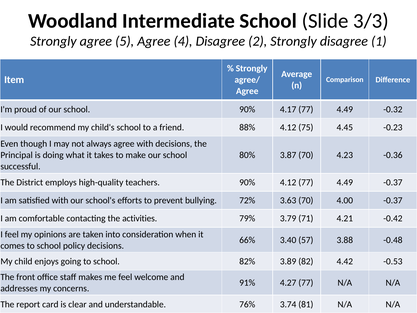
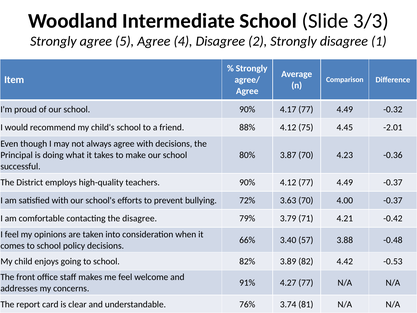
-0.23: -0.23 -> -2.01
the activities: activities -> disagree
